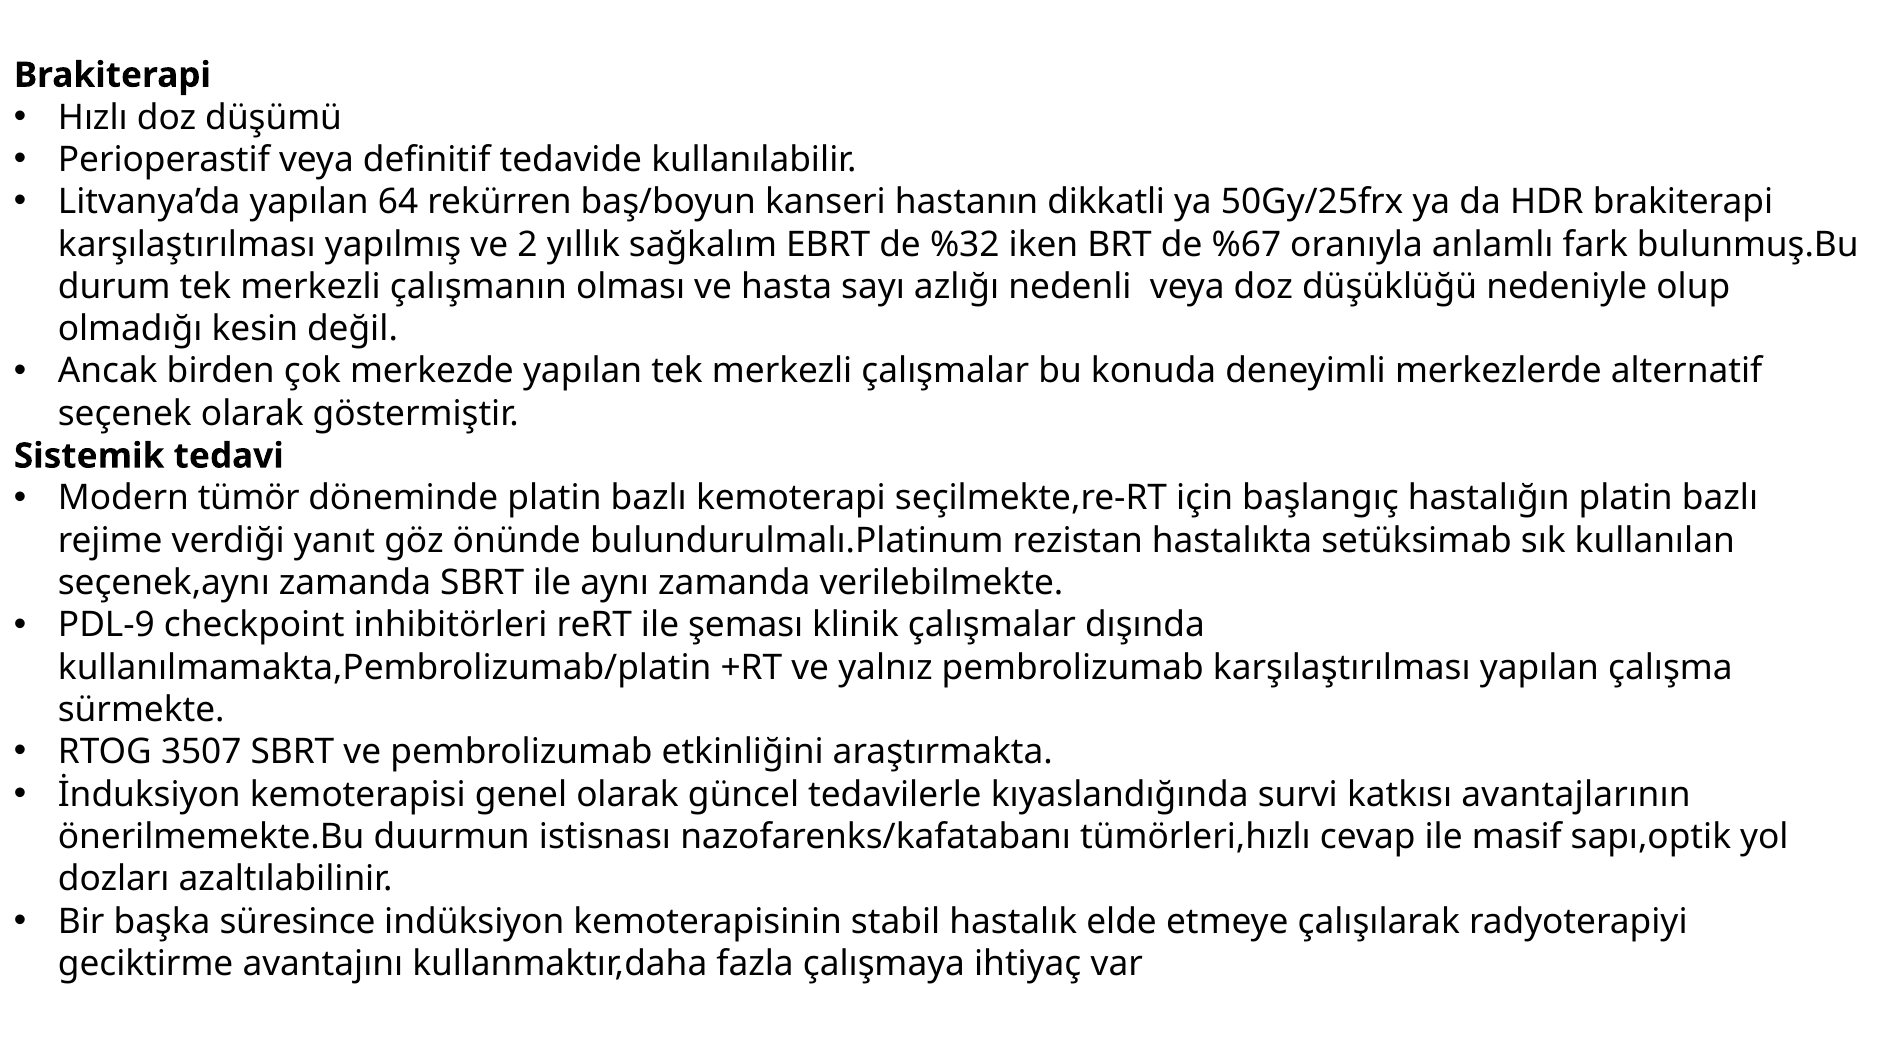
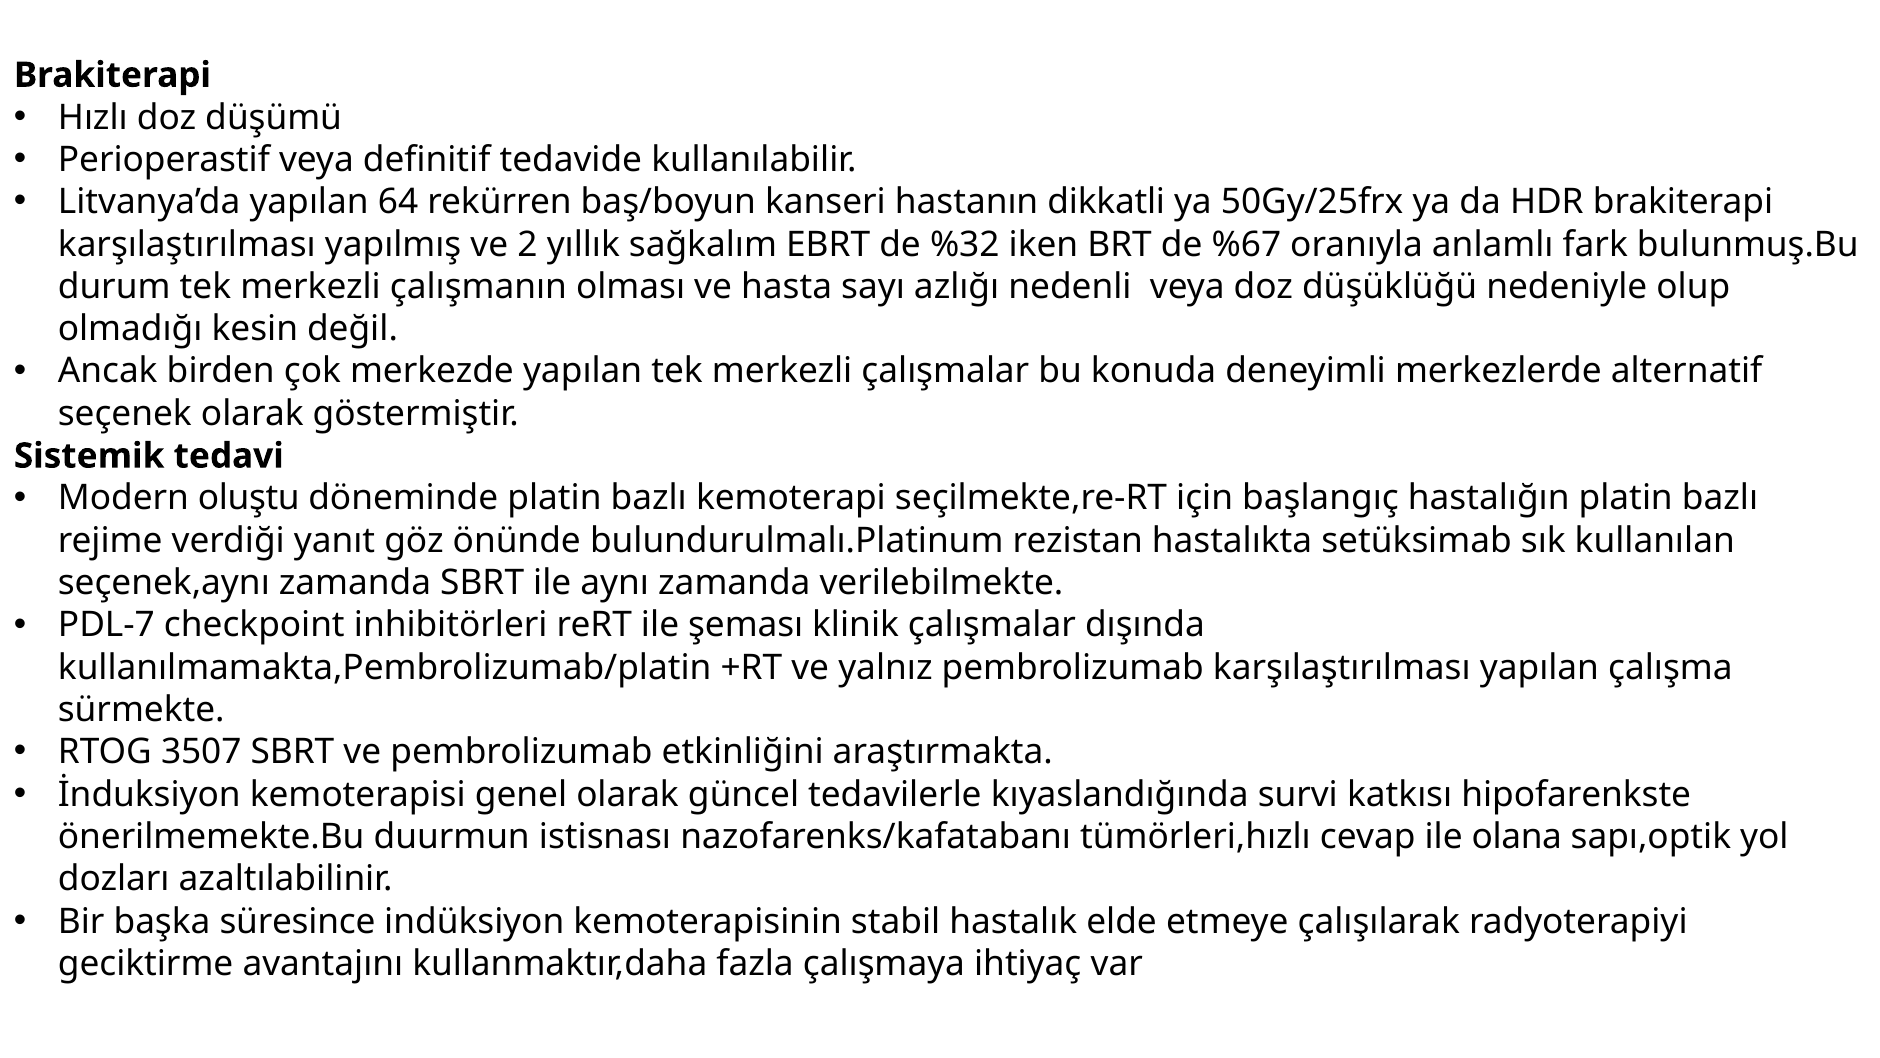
tümör: tümör -> oluştu
PDL-9: PDL-9 -> PDL-7
avantajlarının: avantajlarının -> hipofarenkste
masif: masif -> olana
